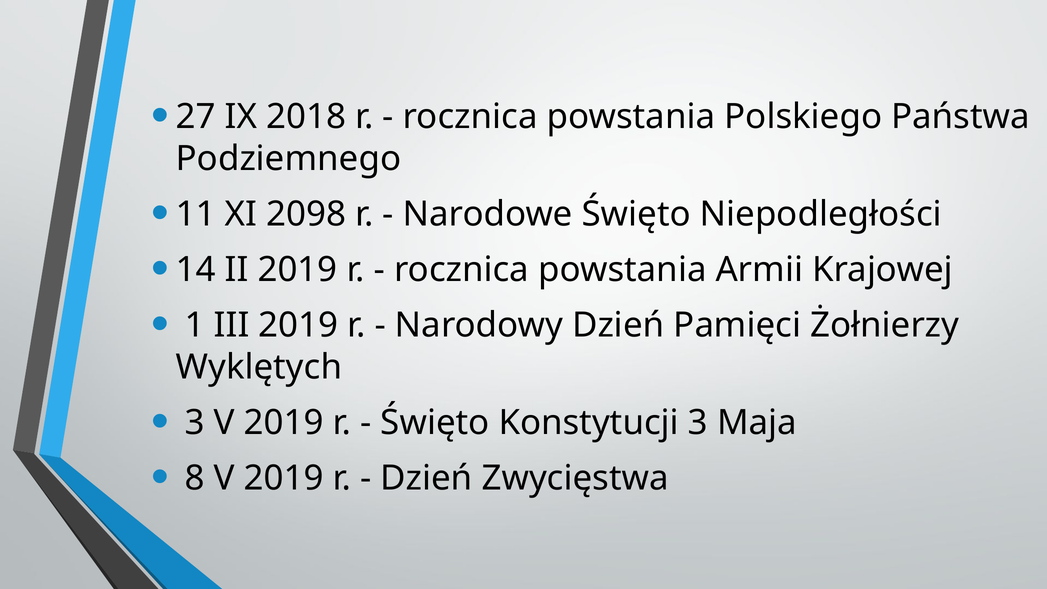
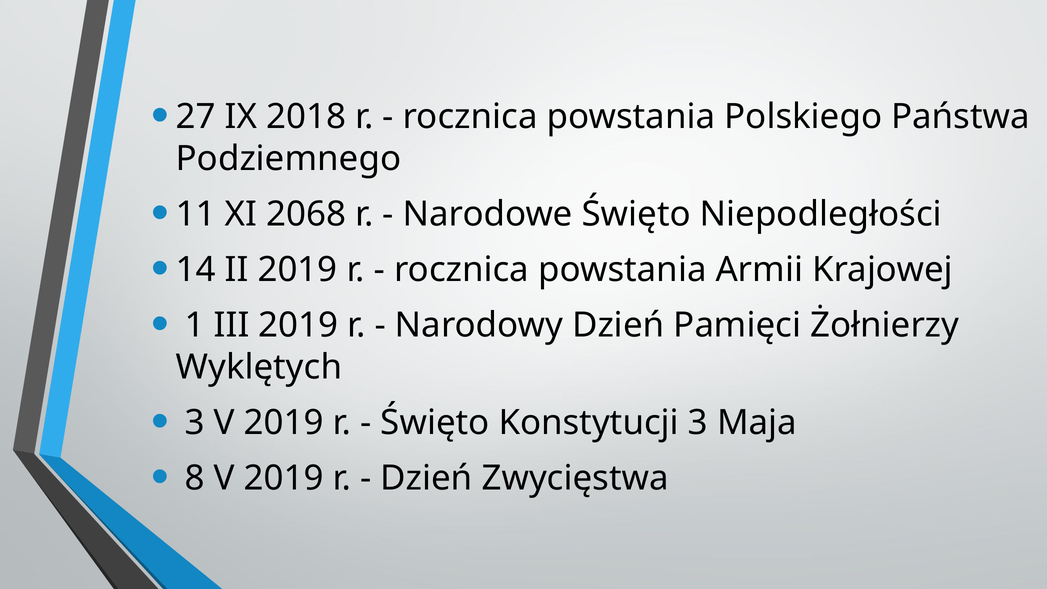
2098: 2098 -> 2068
